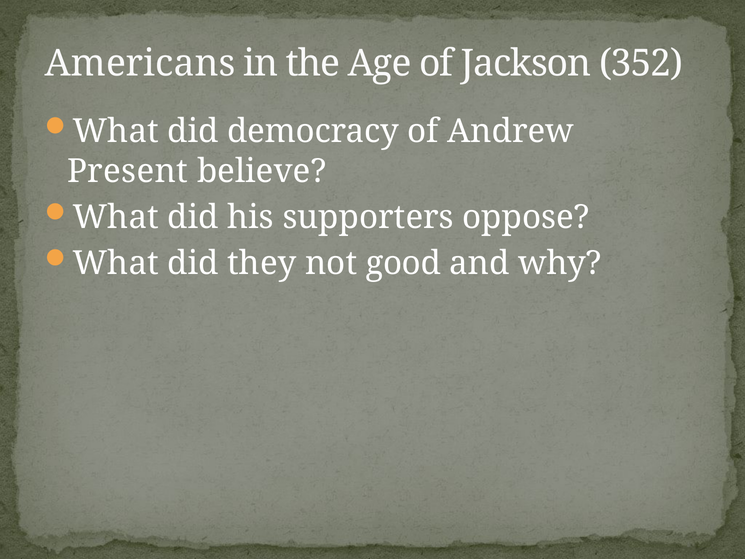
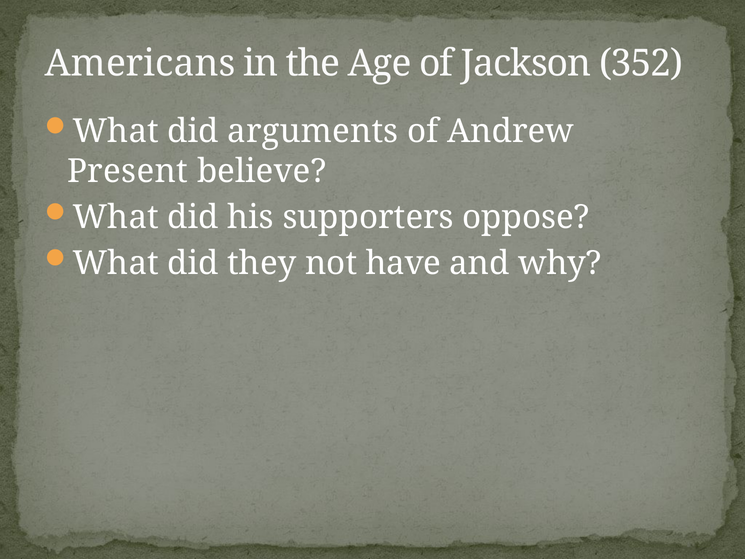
democracy: democracy -> arguments
good: good -> have
